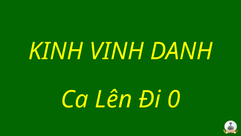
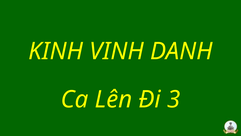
0: 0 -> 3
